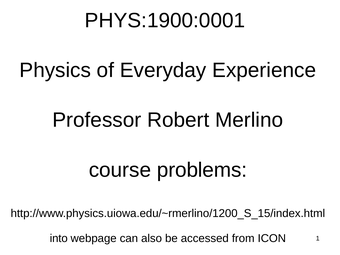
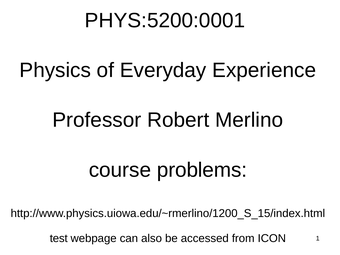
PHYS:1900:0001: PHYS:1900:0001 -> PHYS:5200:0001
into: into -> test
